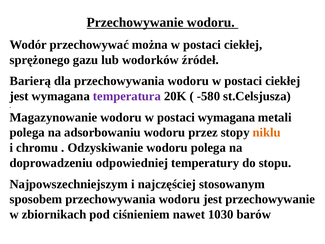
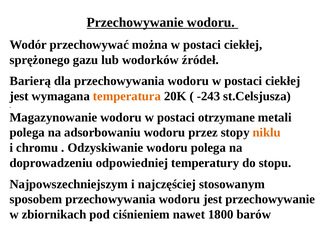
temperatura colour: purple -> orange
-580: -580 -> -243
postaci wymagana: wymagana -> otrzymane
1030: 1030 -> 1800
